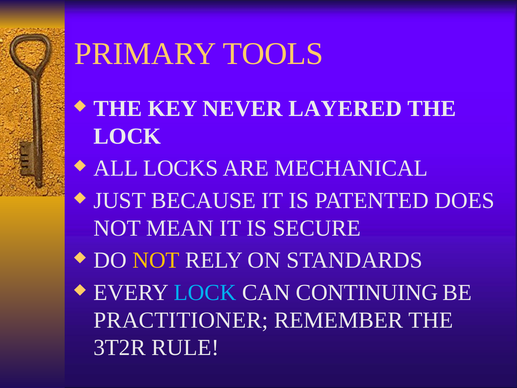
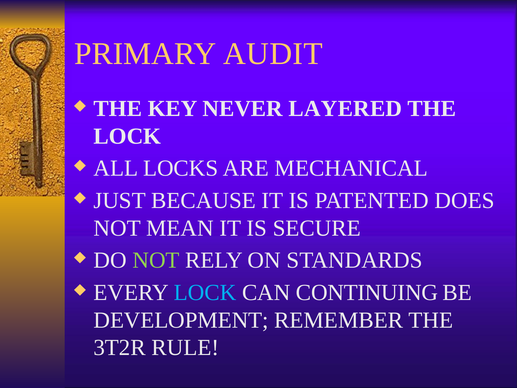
TOOLS: TOOLS -> AUDIT
NOT at (156, 260) colour: yellow -> light green
PRACTITIONER: PRACTITIONER -> DEVELOPMENT
